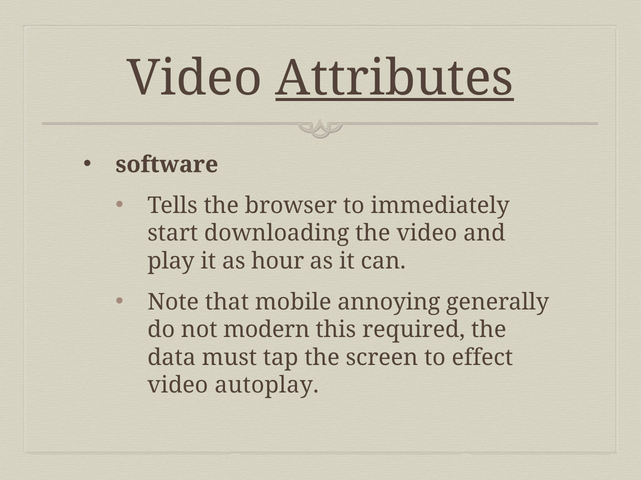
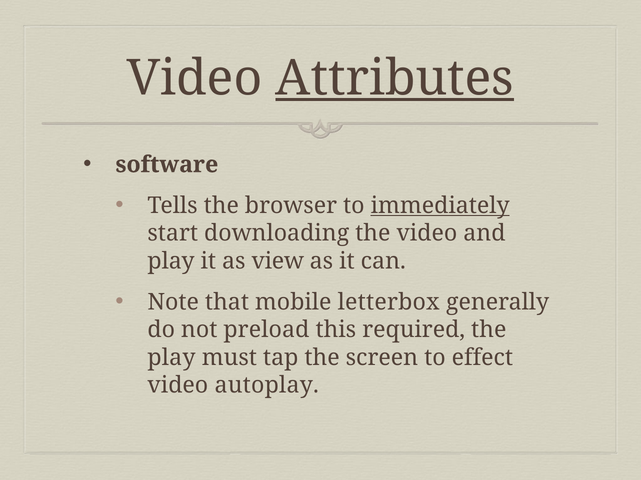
immediately underline: none -> present
hour: hour -> view
annoying: annoying -> letterbox
modern: modern -> preload
data at (172, 358): data -> play
